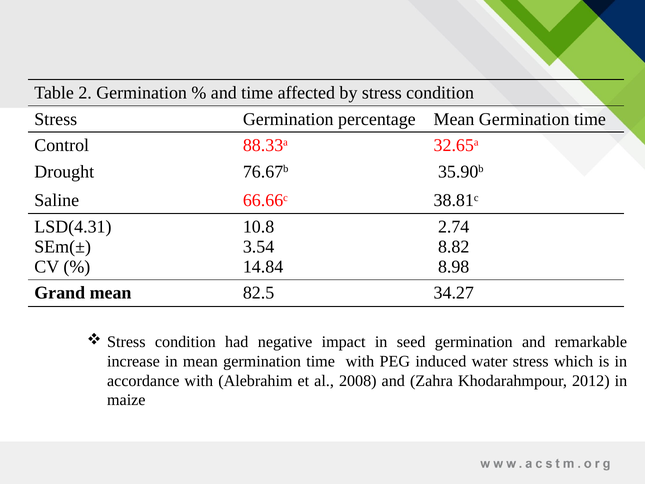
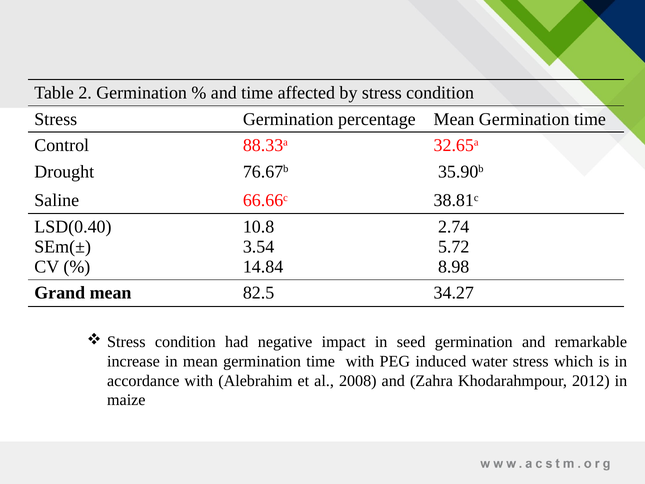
LSD(4.31: LSD(4.31 -> LSD(0.40
8.82: 8.82 -> 5.72
